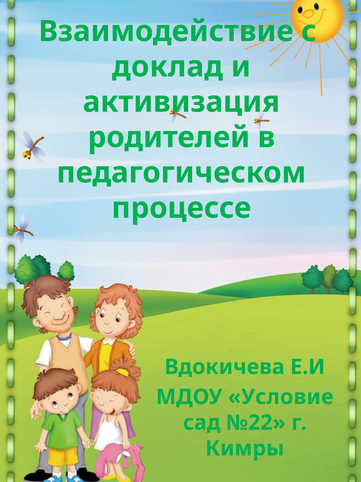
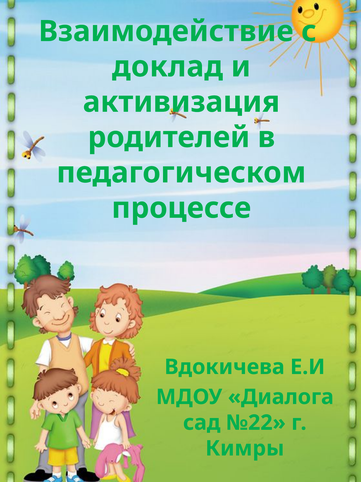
Условие: Условие -> Диалога
